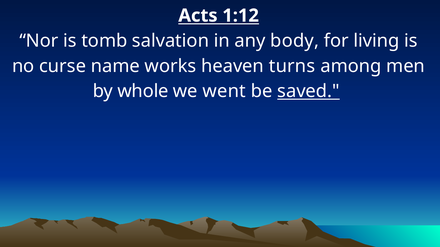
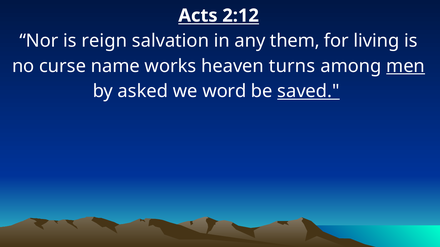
1:12: 1:12 -> 2:12
tomb: tomb -> reign
body: body -> them
men underline: none -> present
whole: whole -> asked
went: went -> word
